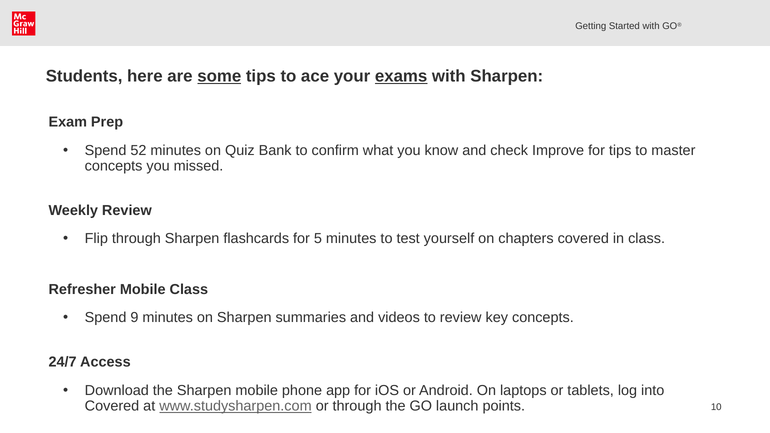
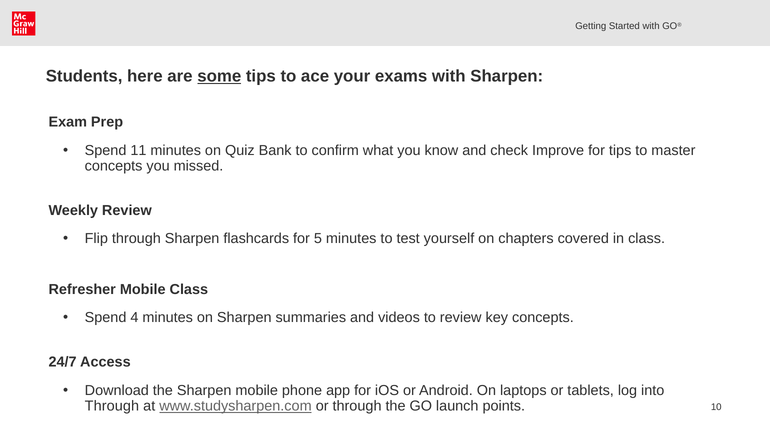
exams underline: present -> none
52: 52 -> 11
9: 9 -> 4
Covered at (112, 406): Covered -> Through
